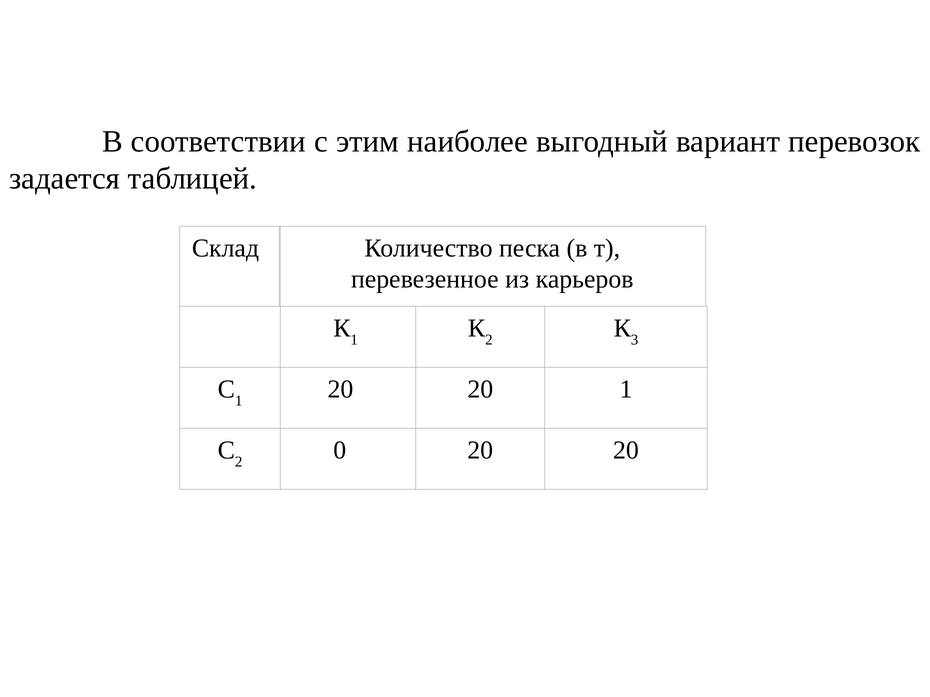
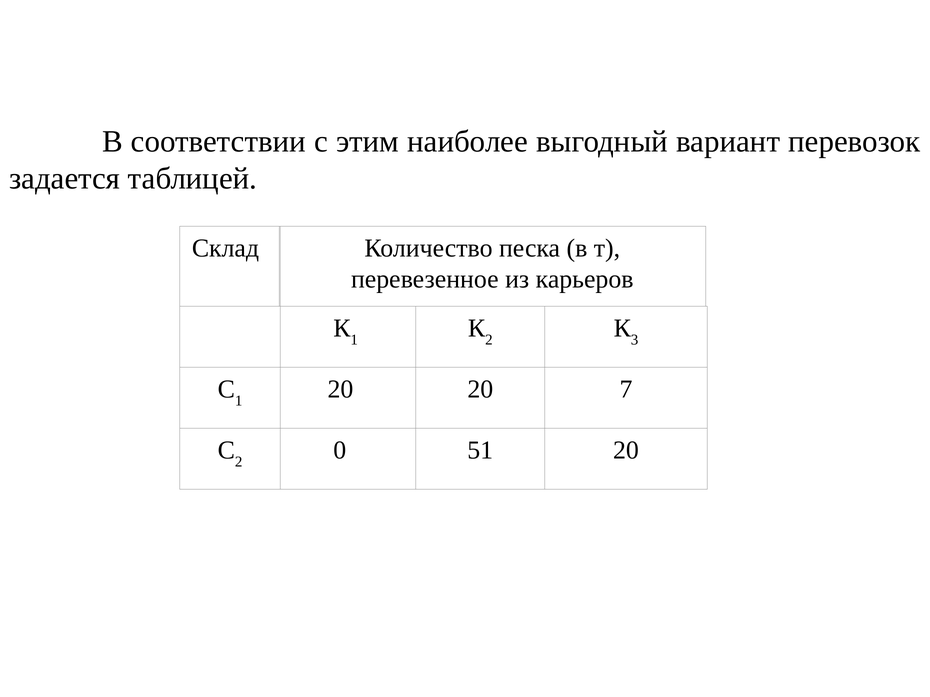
20 1: 1 -> 7
0 20: 20 -> 51
